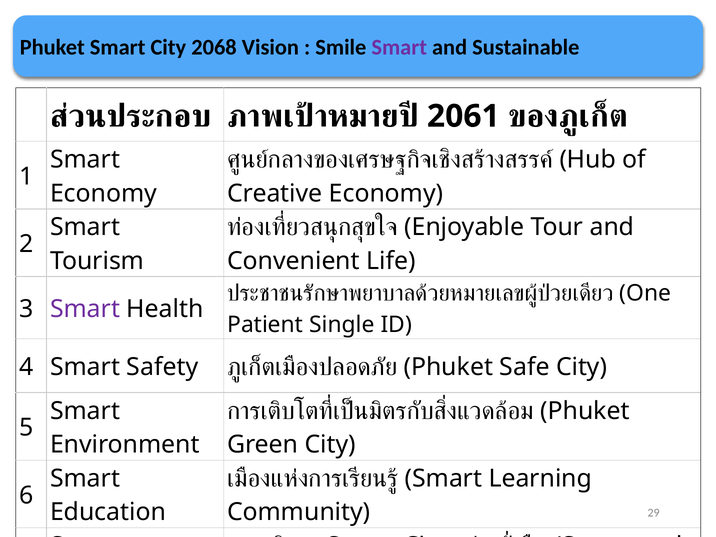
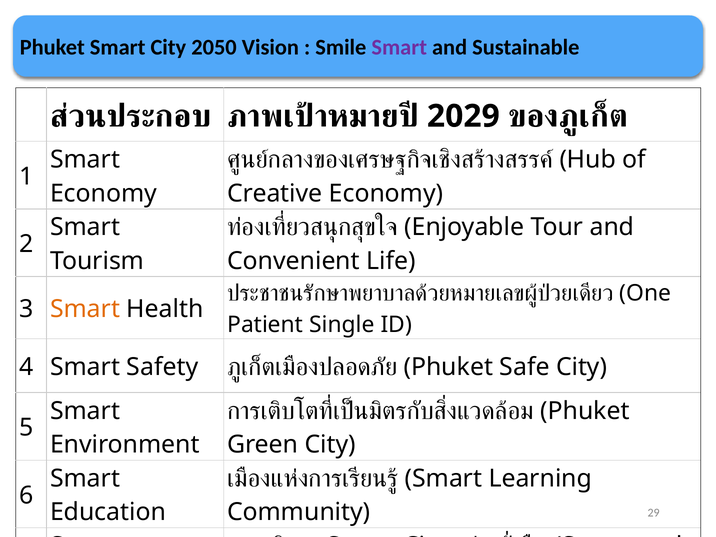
2068: 2068 -> 2050
2061: 2061 -> 2029
Smart at (85, 309) colour: purple -> orange
